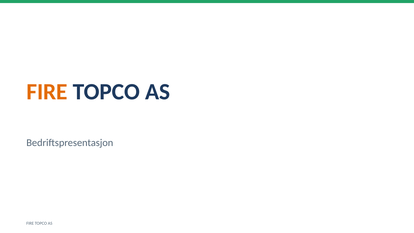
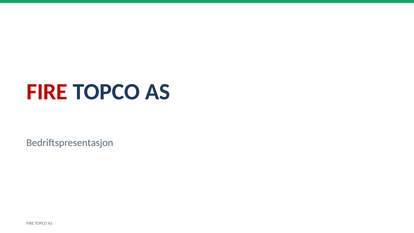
FIRE at (47, 92) colour: orange -> red
